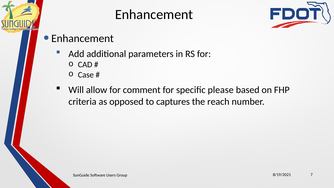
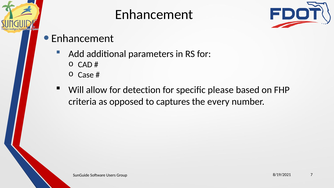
comment: comment -> detection
reach: reach -> every
